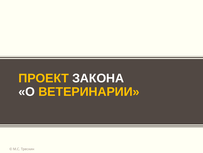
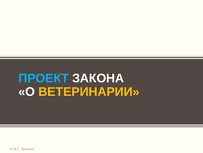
ПРОЕКТ colour: yellow -> light blue
